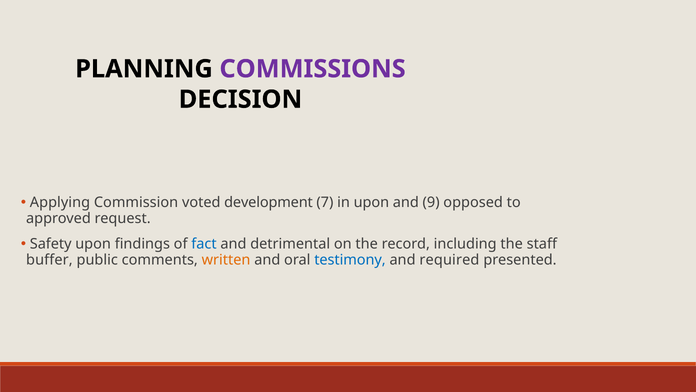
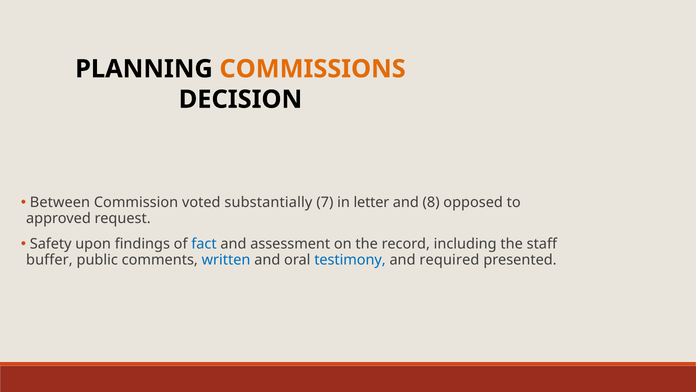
COMMISSIONS colour: purple -> orange
Applying: Applying -> Between
development: development -> substantially
in upon: upon -> letter
9: 9 -> 8
detrimental: detrimental -> assessment
written colour: orange -> blue
